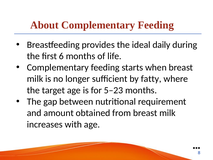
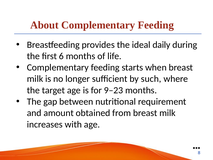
fatty: fatty -> such
5–23: 5–23 -> 9–23
